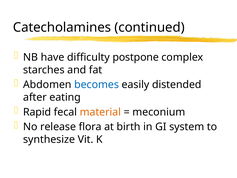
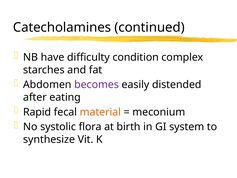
postpone: postpone -> condition
becomes colour: blue -> purple
release: release -> systolic
